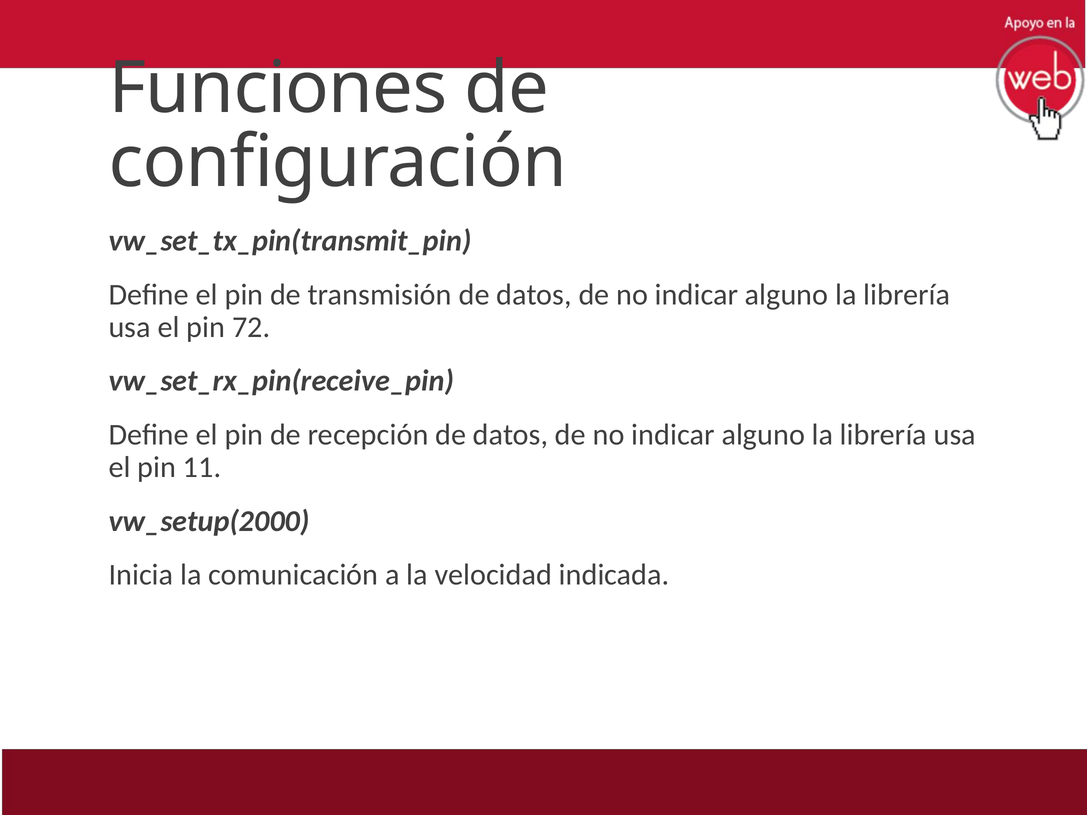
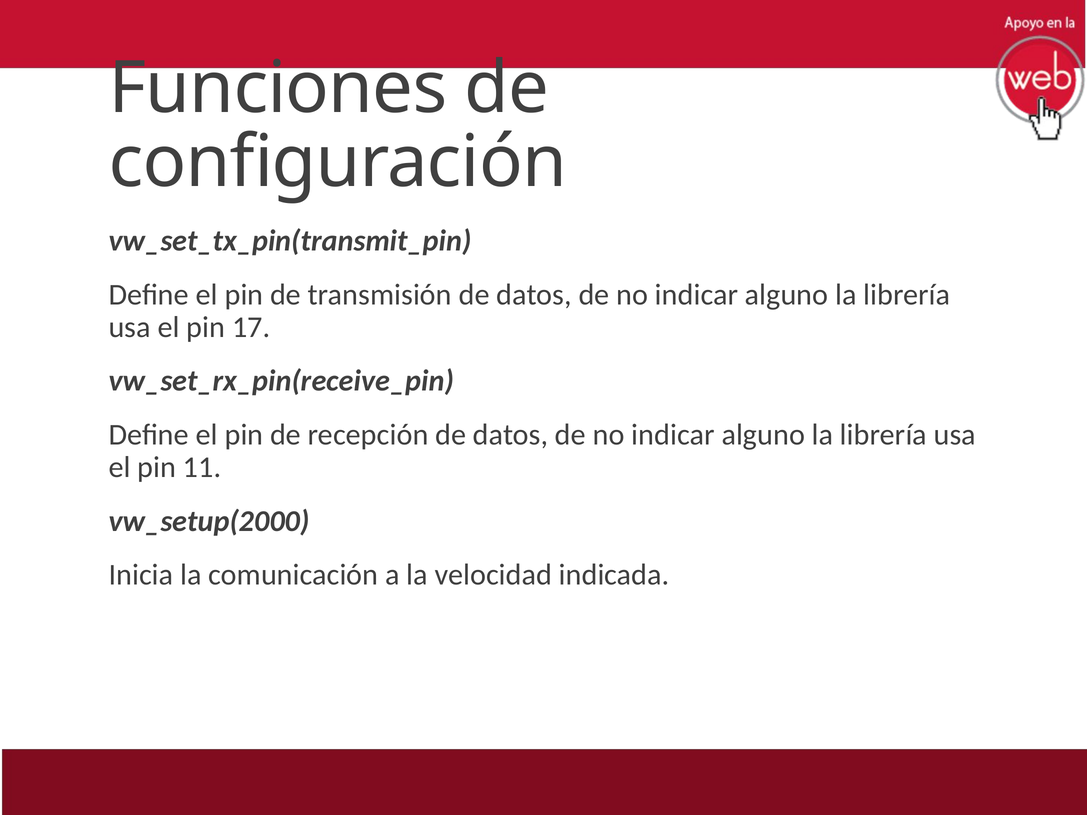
72: 72 -> 17
